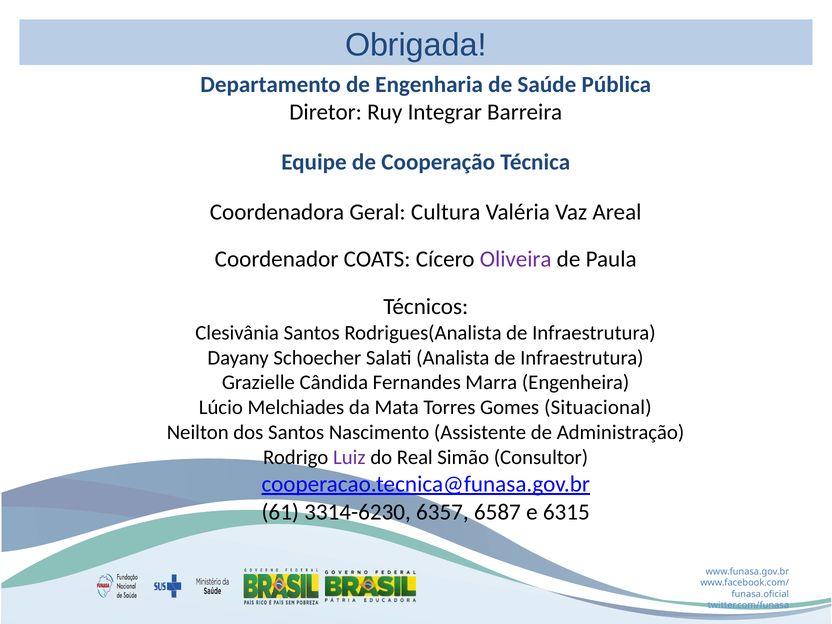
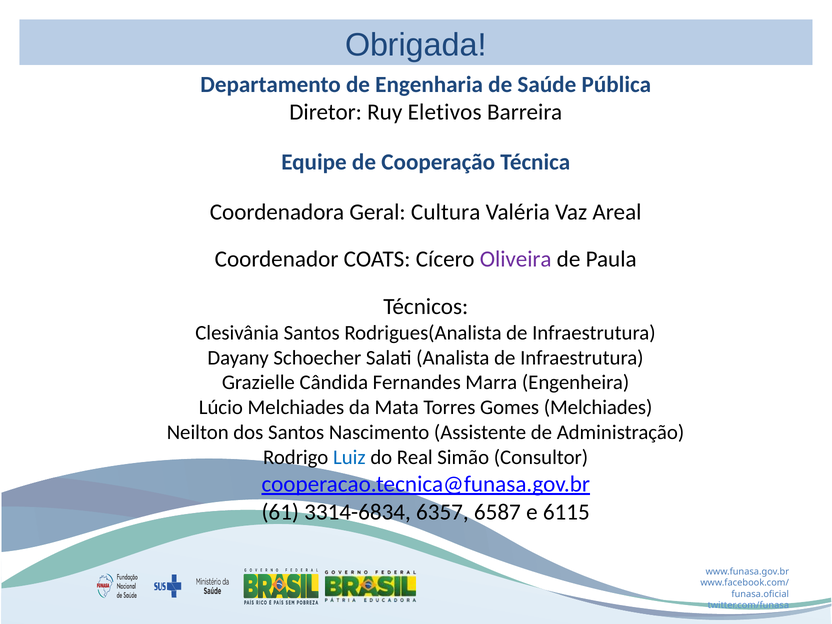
Integrar: Integrar -> Eletivos
Gomes Situacional: Situacional -> Melchiades
Luiz colour: purple -> blue
3314-6230: 3314-6230 -> 3314-6834
6315: 6315 -> 6115
